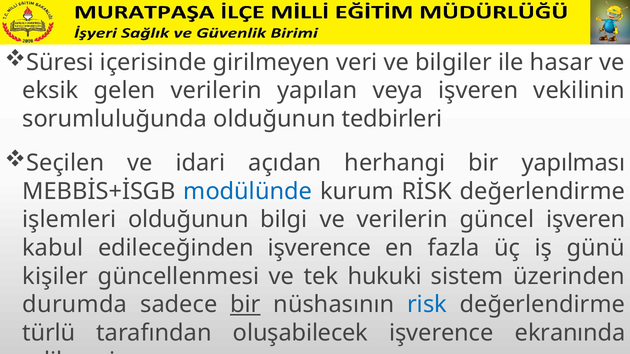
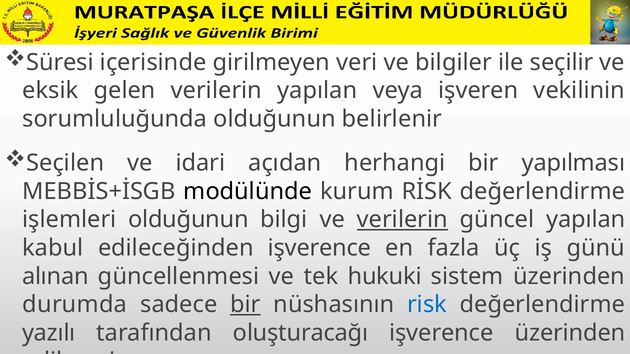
hasar: hasar -> seçilir
tedbirleri: tedbirleri -> belirlenir
modülünde colour: blue -> black
verilerin at (402, 220) underline: none -> present
güncel işveren: işveren -> yapılan
kişiler: kişiler -> alınan
türlü: türlü -> yazılı
oluşabilecek: oluşabilecek -> oluşturacağı
işverence ekranında: ekranında -> üzerinden
